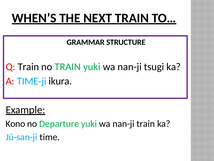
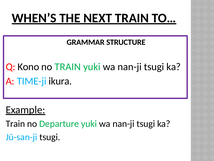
Q Train: Train -> Kono
Kono at (15, 123): Kono -> Train
train at (146, 123): train -> tsugi
Jū-san-ji time: time -> tsugi
